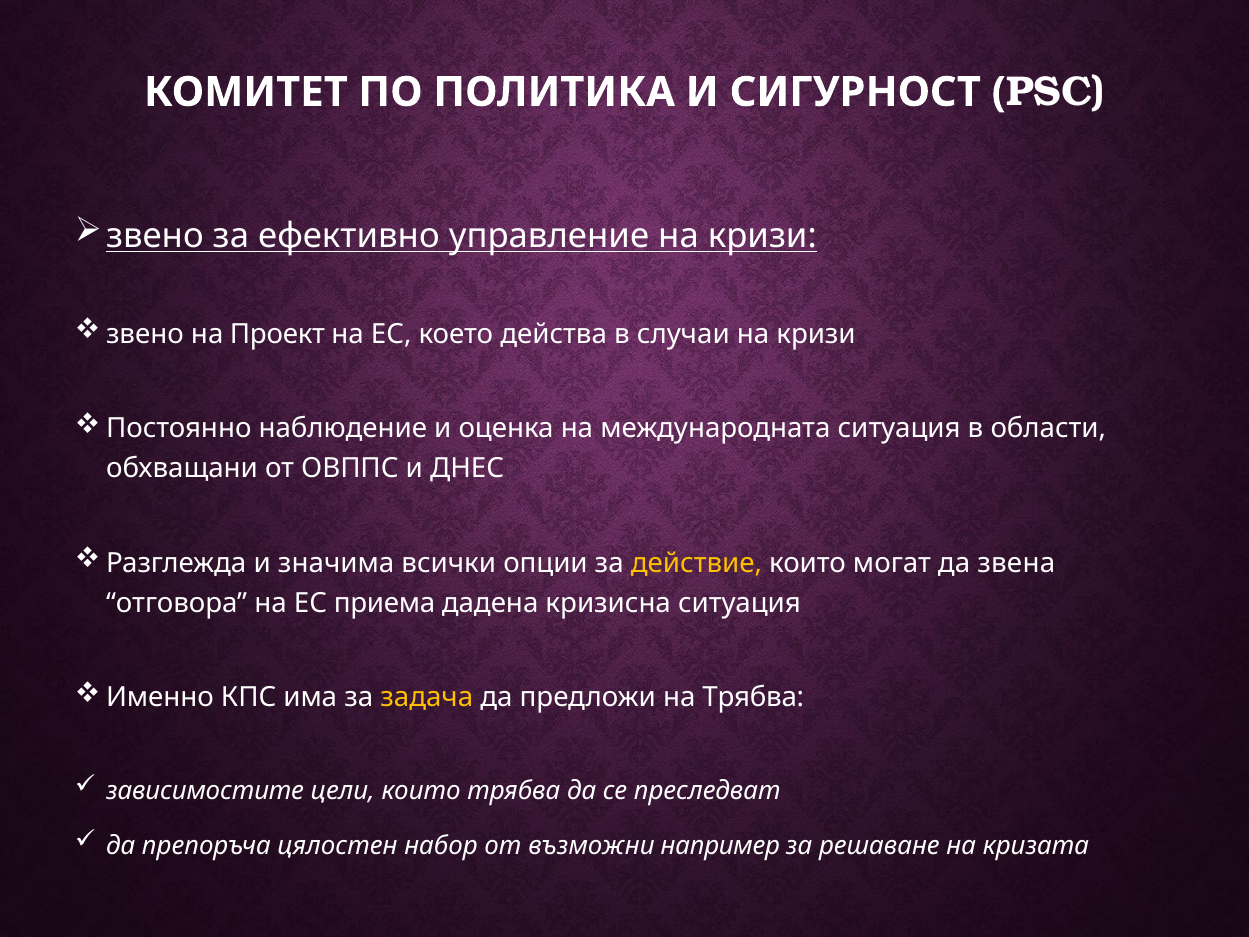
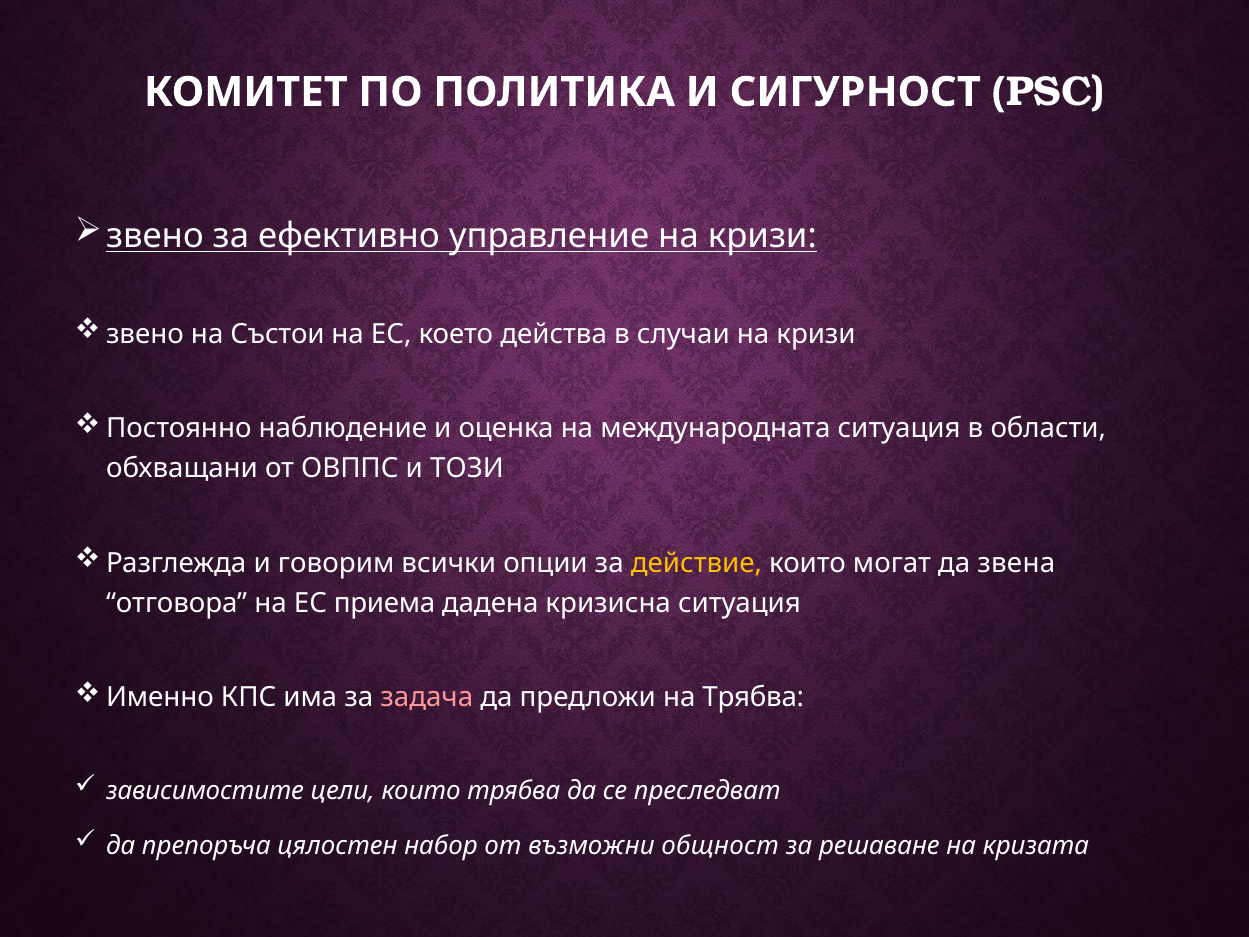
Проект: Проект -> Състои
ДНЕС: ДНЕС -> ТОЗИ
значима: значима -> говорим
задача colour: yellow -> pink
например: например -> общност
